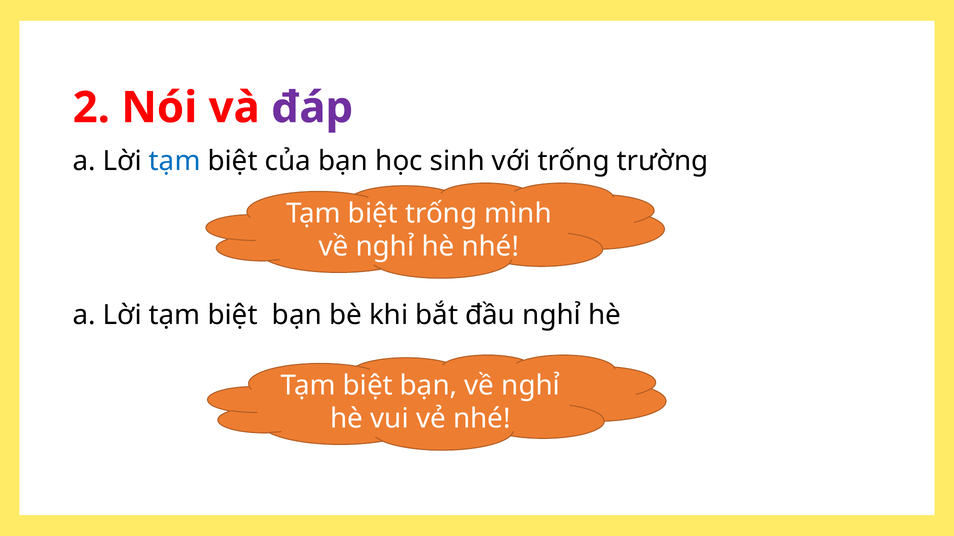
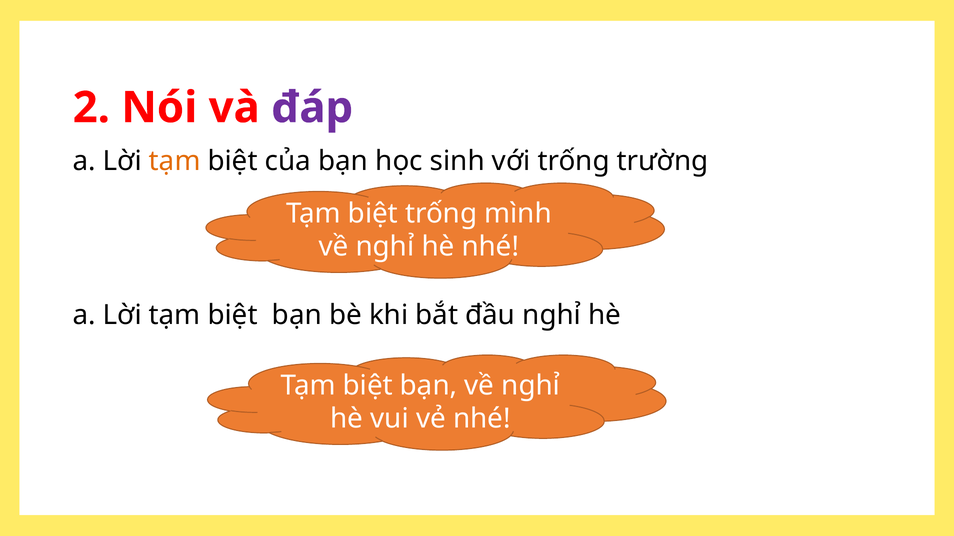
tạm at (175, 161) colour: blue -> orange
